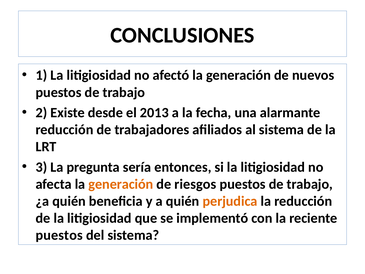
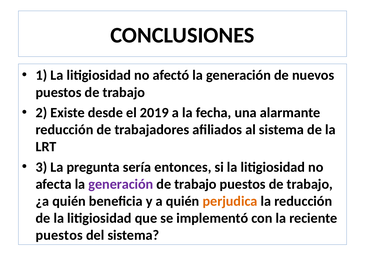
2013: 2013 -> 2019
generación at (121, 184) colour: orange -> purple
riesgos at (195, 184): riesgos -> trabajo
